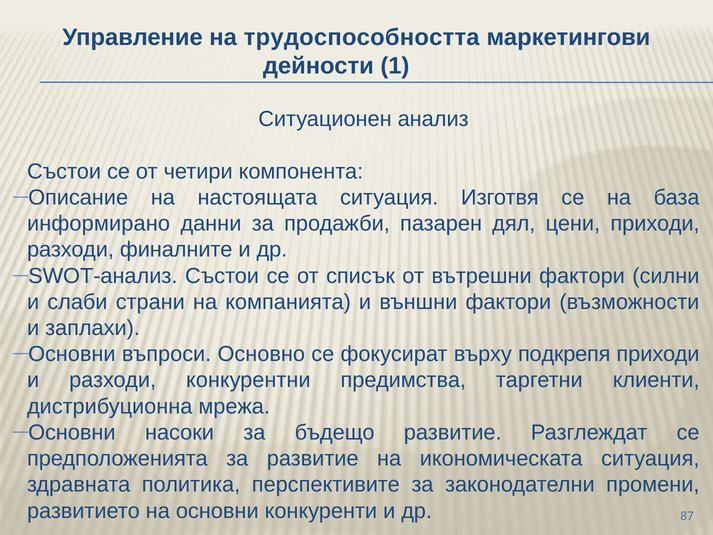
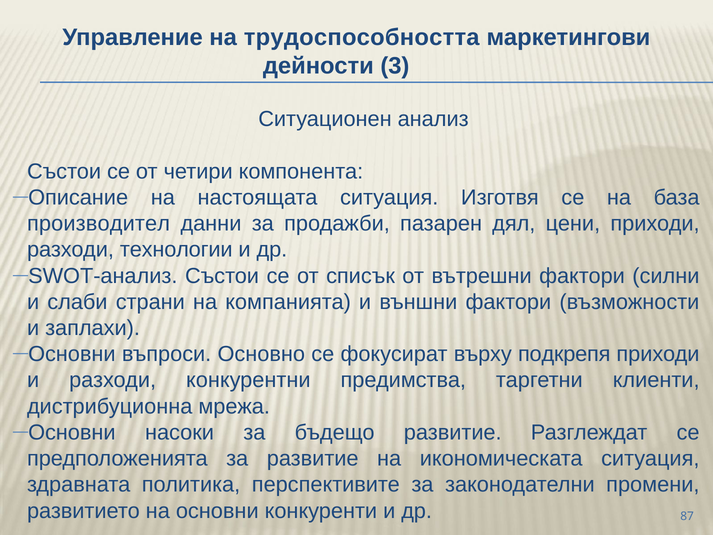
1: 1 -> 3
информирано: информирано -> производител
финалните: финалните -> технологии
